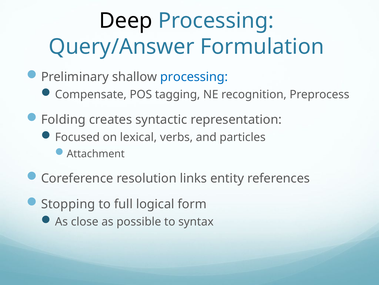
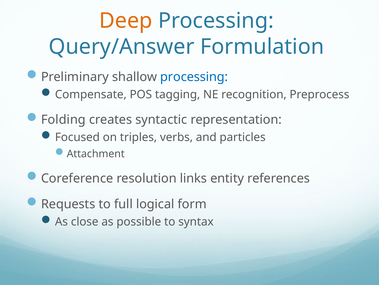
Deep colour: black -> orange
lexical: lexical -> triples
Stopping: Stopping -> Requests
